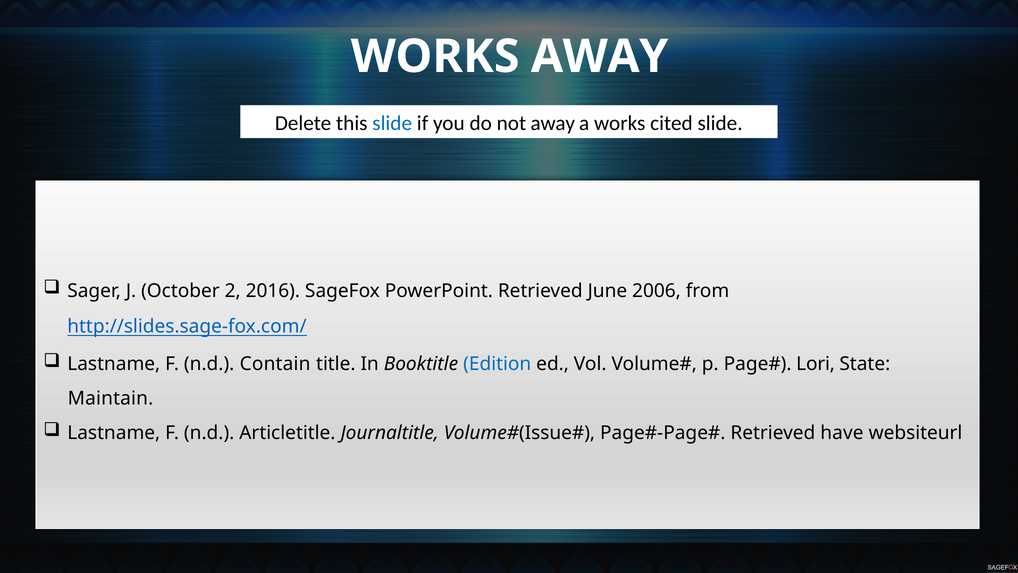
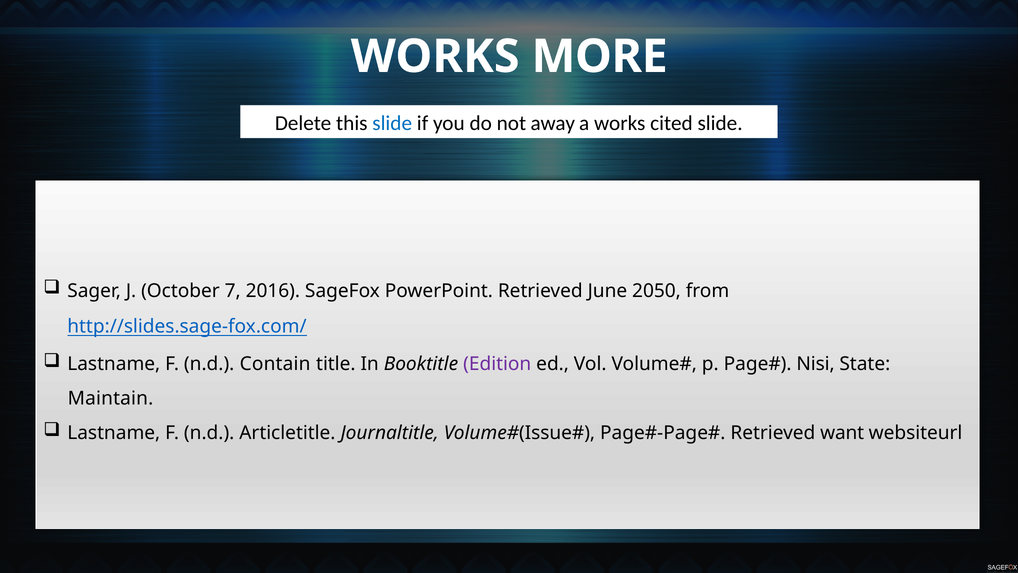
WORKS AWAY: AWAY -> MORE
2: 2 -> 7
2006: 2006 -> 2050
Edition colour: blue -> purple
Lori: Lori -> Nisi
have: have -> want
